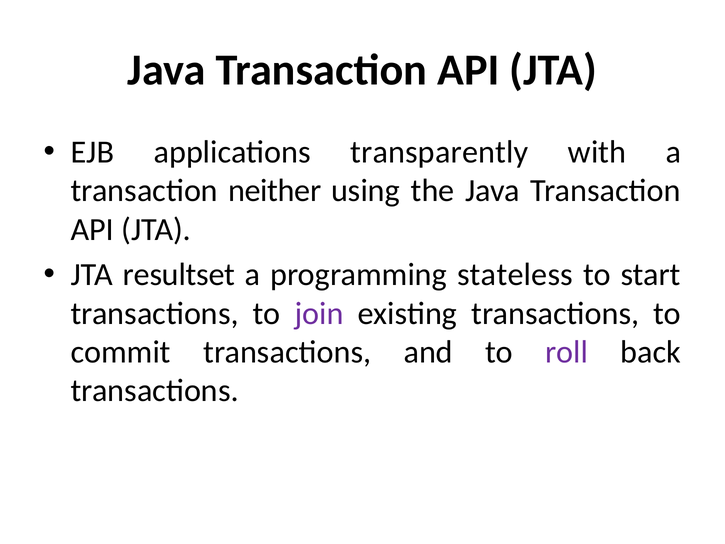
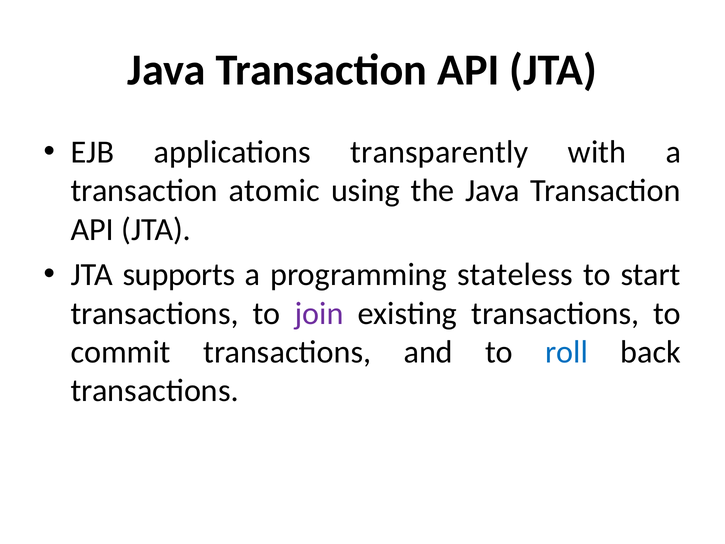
neither: neither -> atomic
resultset: resultset -> supports
roll colour: purple -> blue
